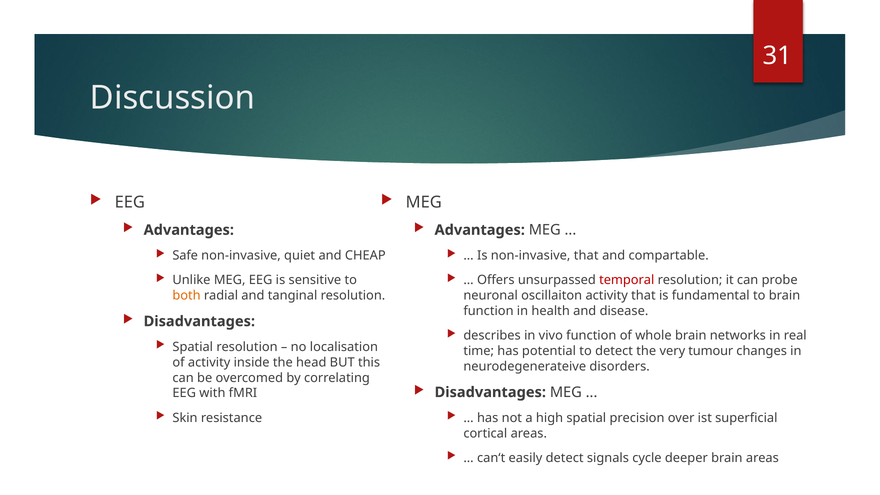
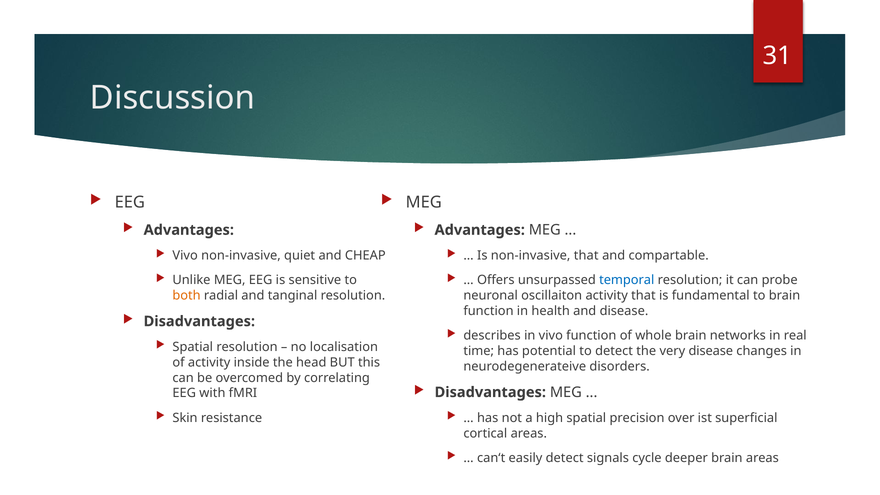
Safe at (185, 256): Safe -> Vivo
temporal colour: red -> blue
very tumour: tumour -> disease
